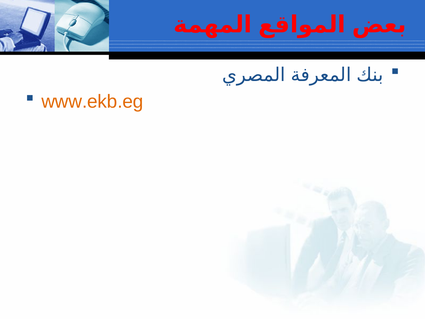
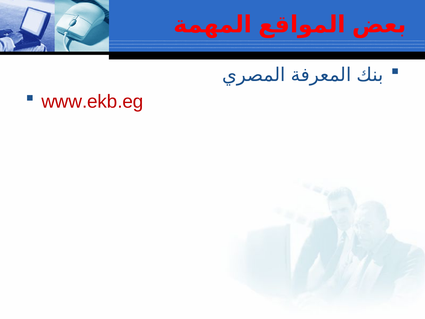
www.ekb.eg colour: orange -> red
